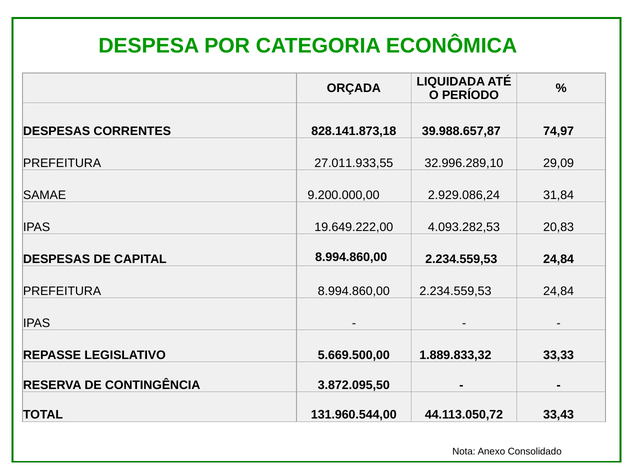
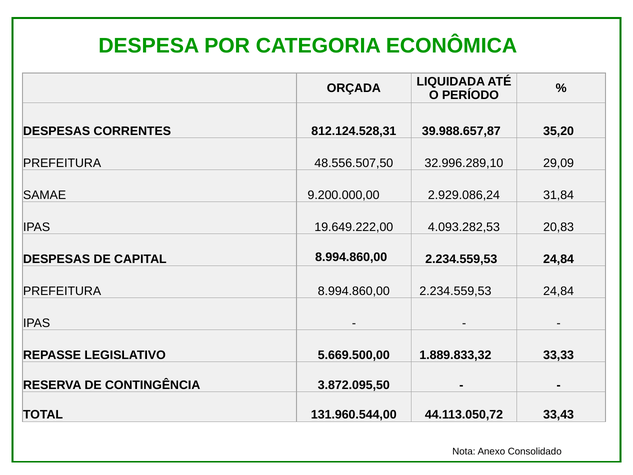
828.141.873,18: 828.141.873,18 -> 812.124.528,31
74,97: 74,97 -> 35,20
27.011.933,55: 27.011.933,55 -> 48.556.507,50
